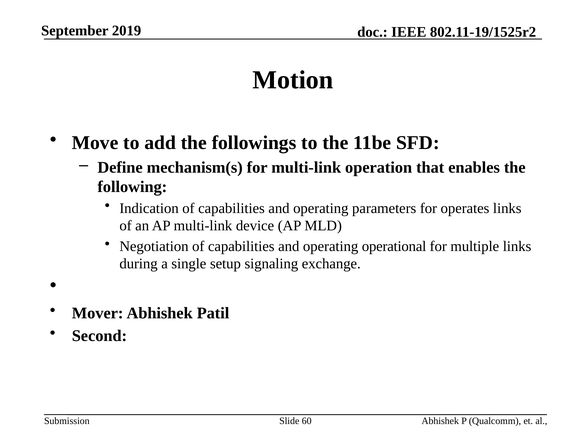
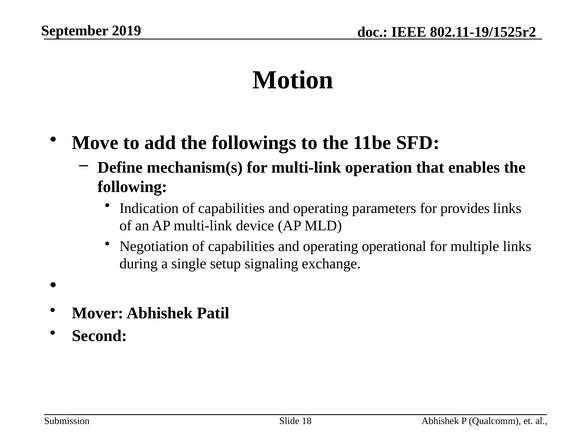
operates: operates -> provides
60: 60 -> 18
